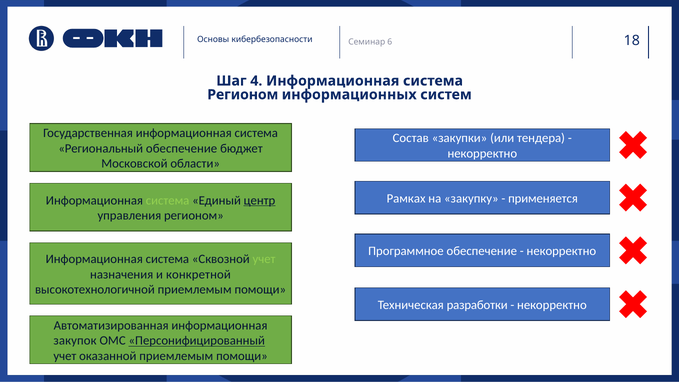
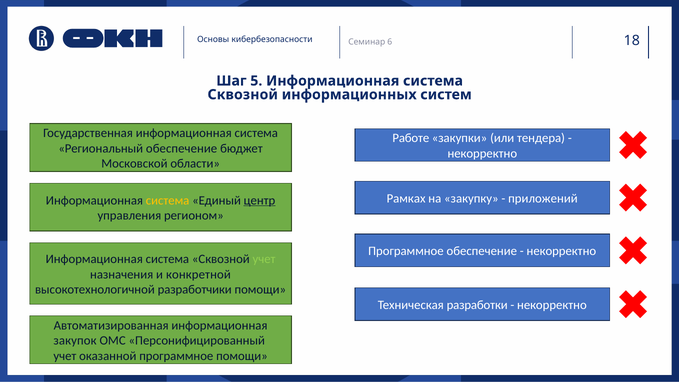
4: 4 -> 5
Регионом at (243, 95): Регионом -> Сквозной
Состав: Состав -> Работе
применяется: применяется -> приложений
система at (168, 200) colour: light green -> yellow
высокотехнологичной приемлемым: приемлемым -> разработчики
Персонифицированный underline: present -> none
оказанной приемлемым: приемлемым -> программное
